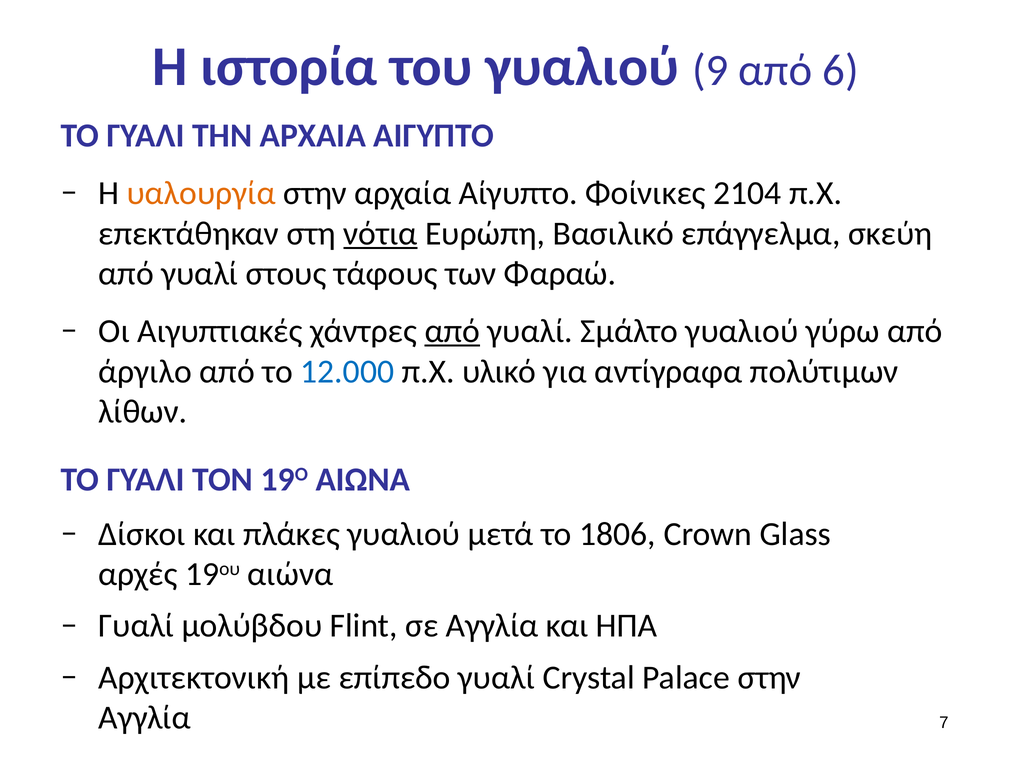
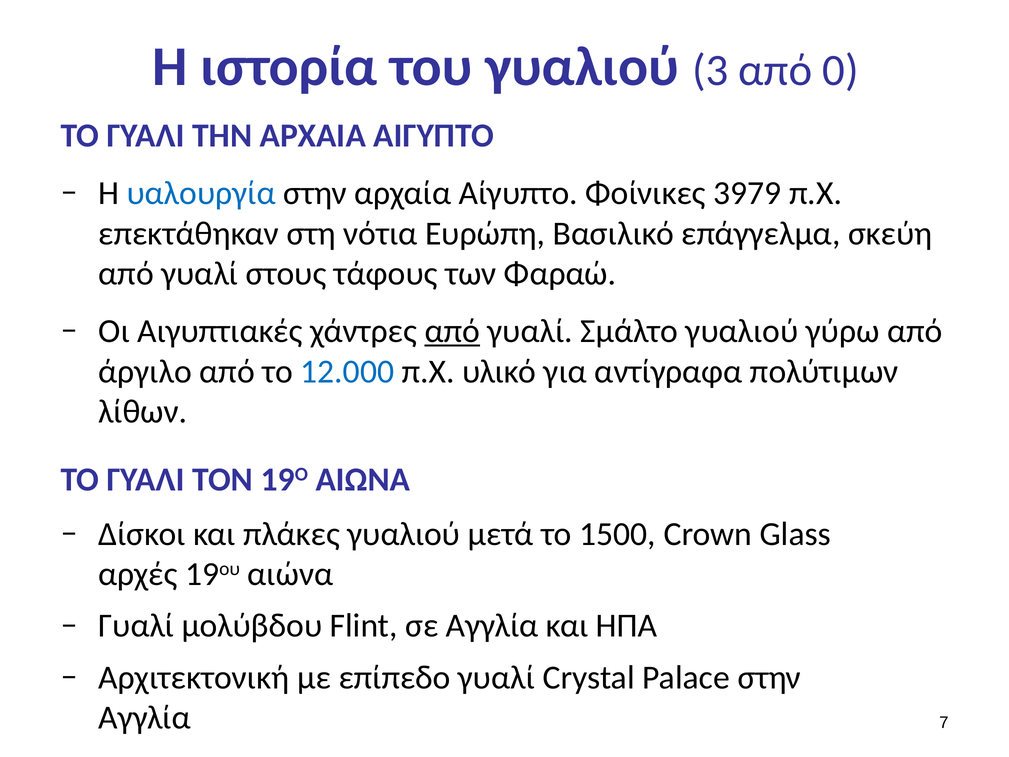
9: 9 -> 3
6: 6 -> 0
υαλουργία colour: orange -> blue
2104: 2104 -> 3979
νότια underline: present -> none
1806: 1806 -> 1500
